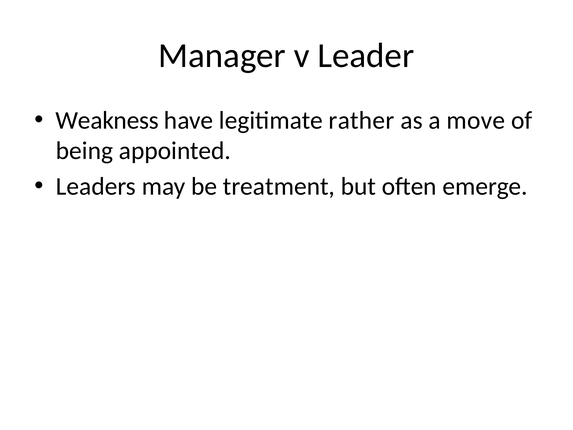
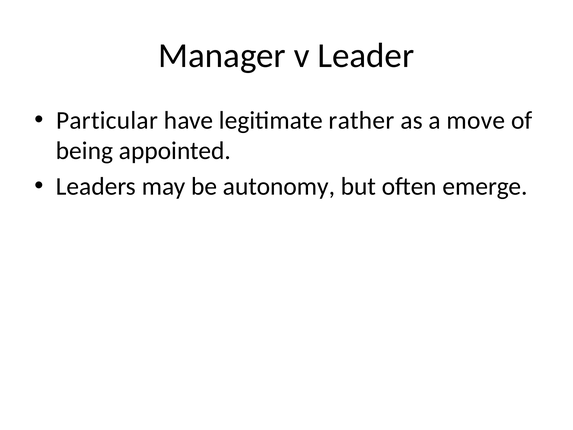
Weakness: Weakness -> Particular
treatment: treatment -> autonomy
